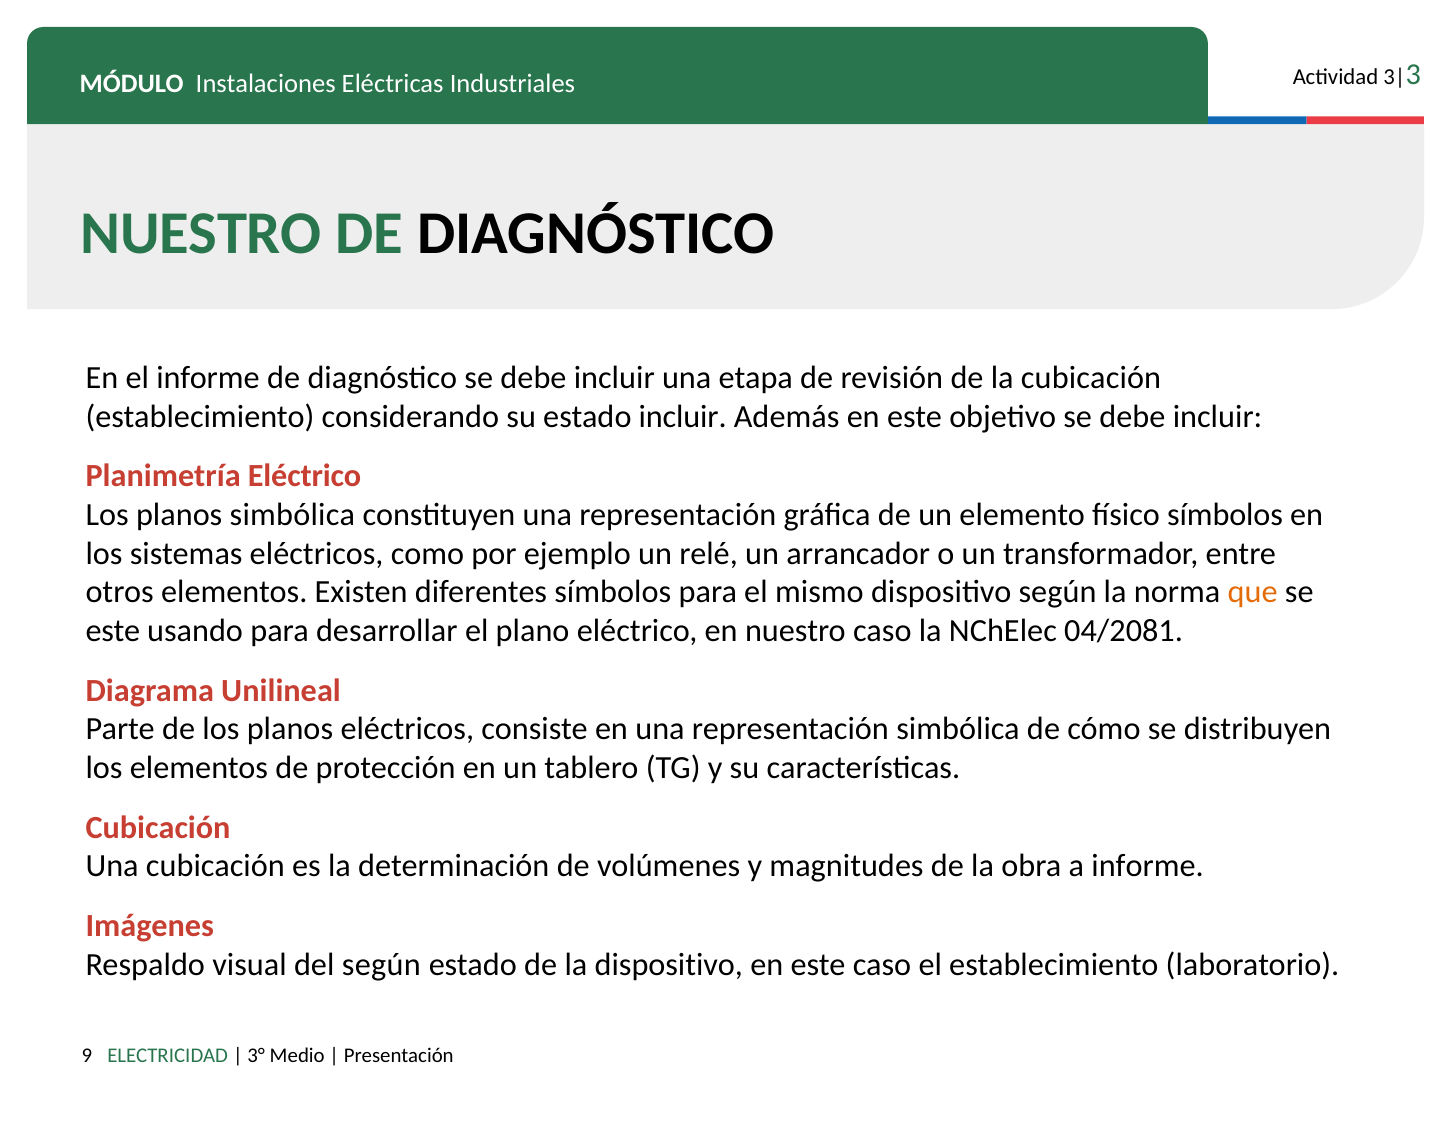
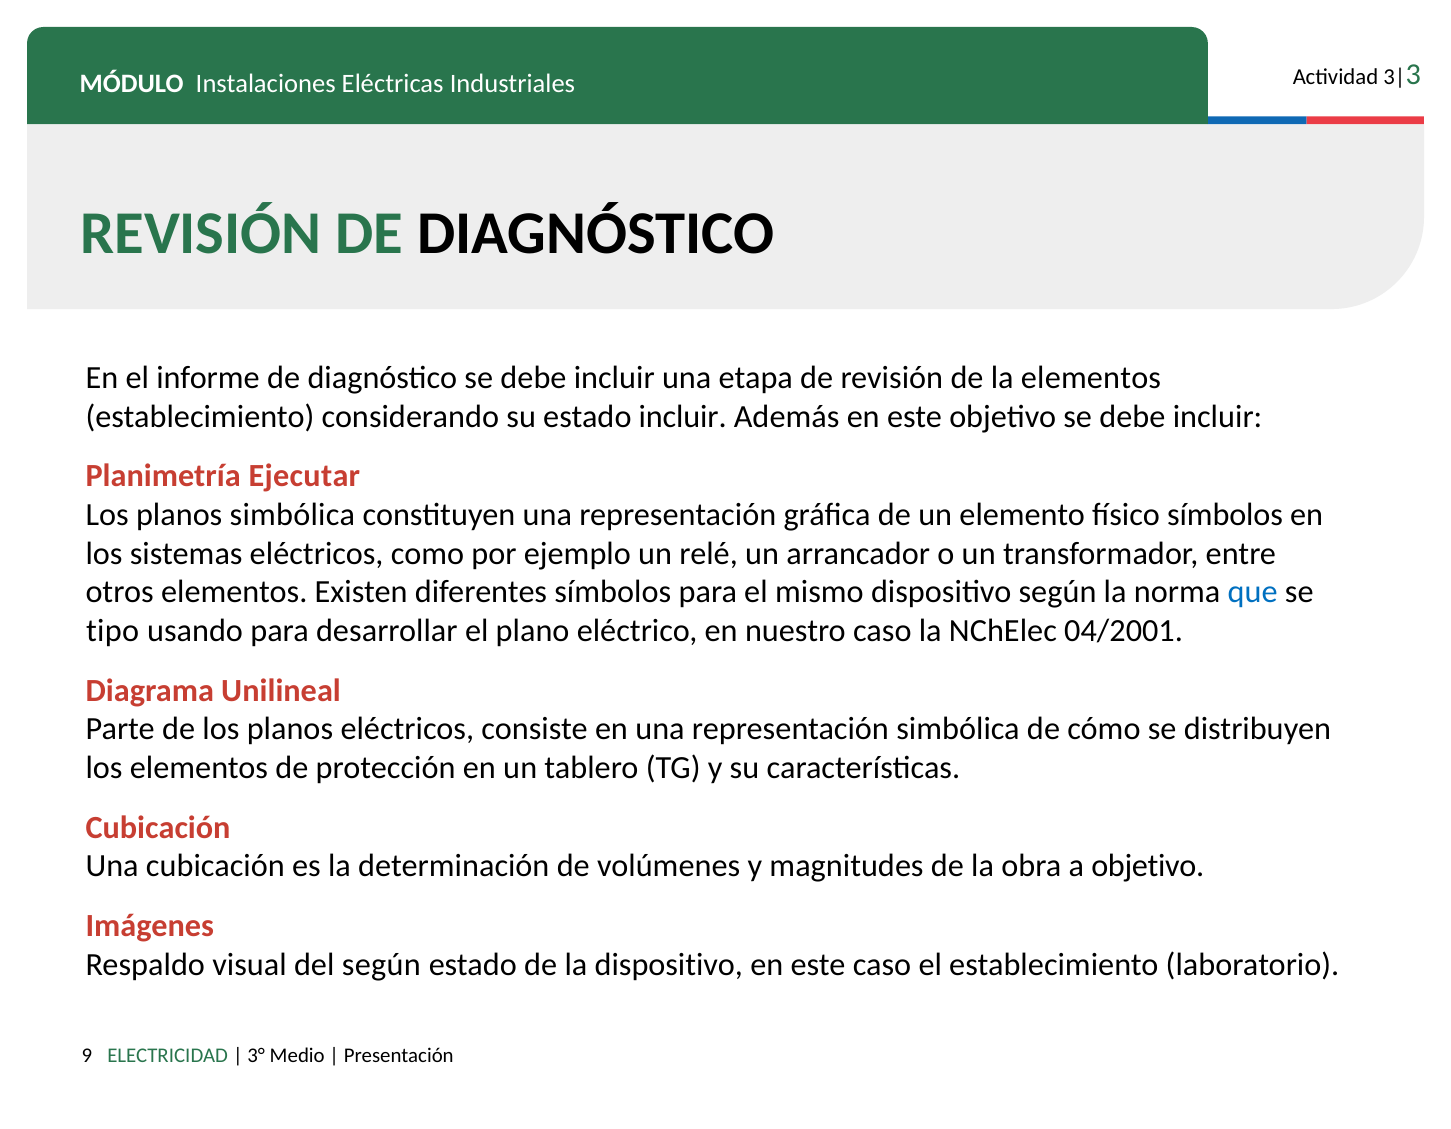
NUESTRO at (201, 234): NUESTRO -> REVISIÓN
la cubicación: cubicación -> elementos
Planimetría Eléctrico: Eléctrico -> Ejecutar
que colour: orange -> blue
este at (113, 631): este -> tipo
04/2081: 04/2081 -> 04/2001
a informe: informe -> objetivo
